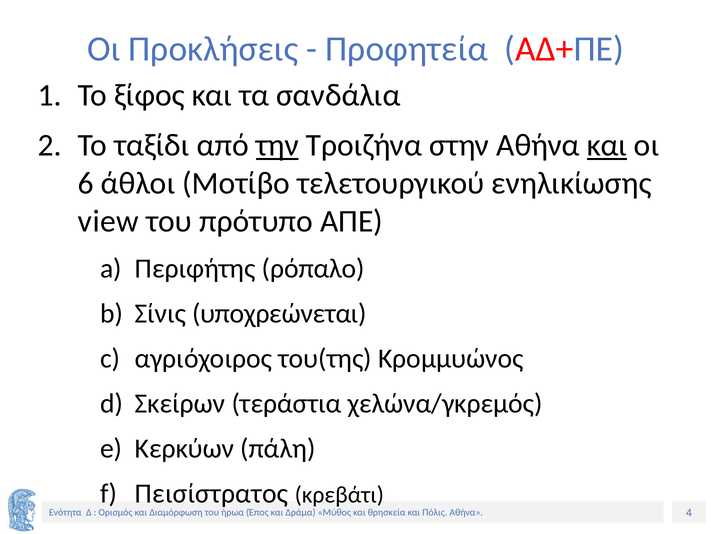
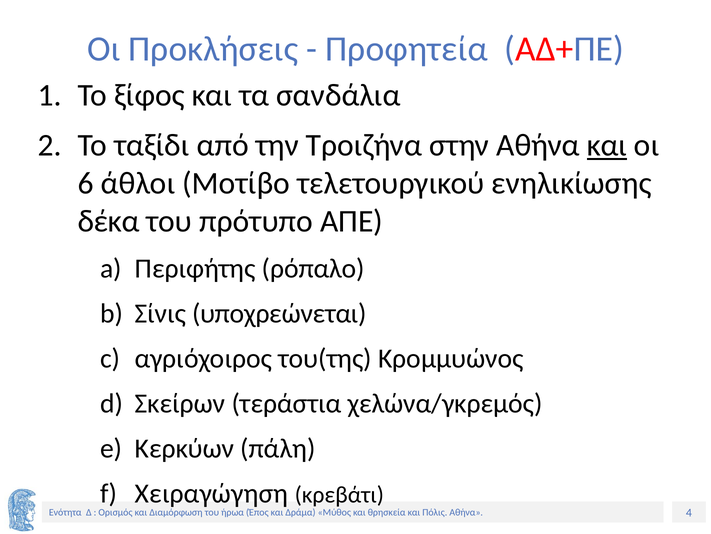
την underline: present -> none
view: view -> δέκα
Πεισίστρατος: Πεισίστρατος -> Χειραγώγηση
